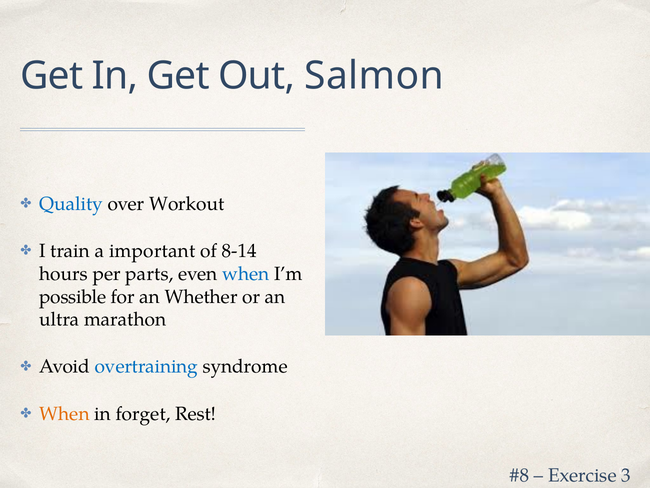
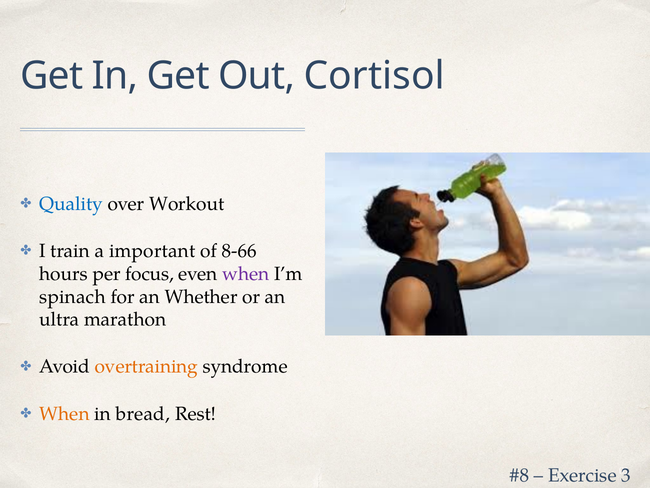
Salmon: Salmon -> Cortisol
8-14: 8-14 -> 8-66
parts: parts -> focus
when at (246, 274) colour: blue -> purple
possible: possible -> spinach
overtraining colour: blue -> orange
forget: forget -> bread
